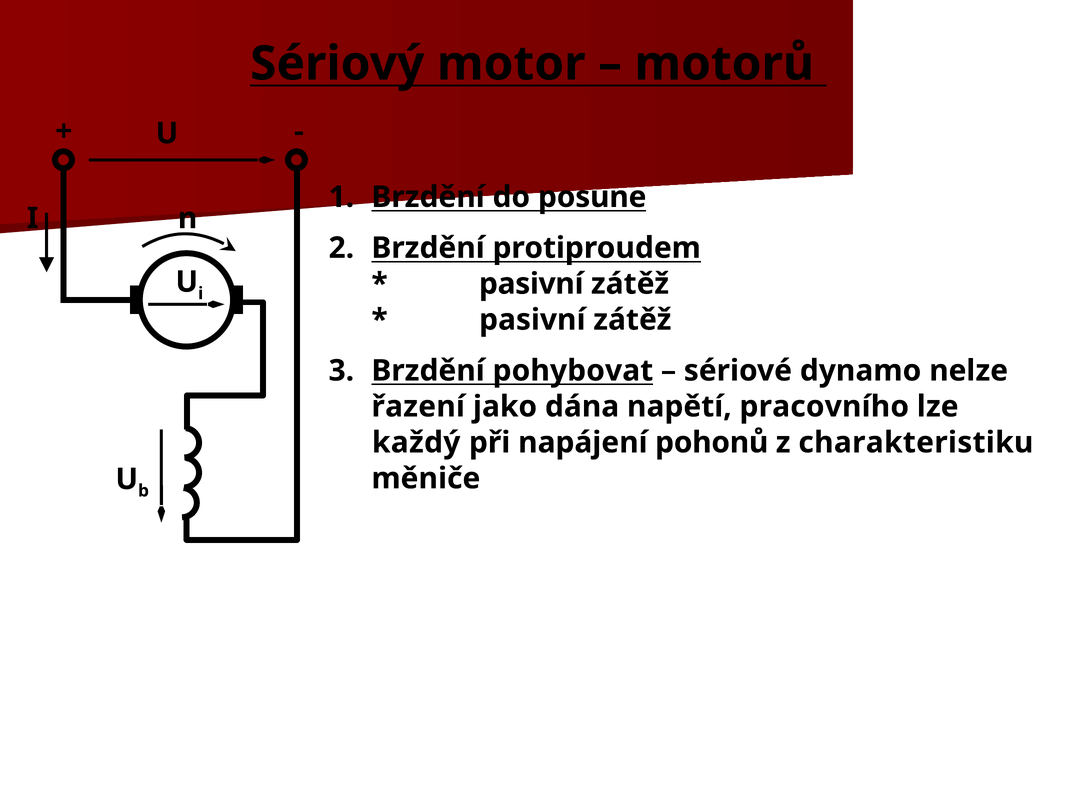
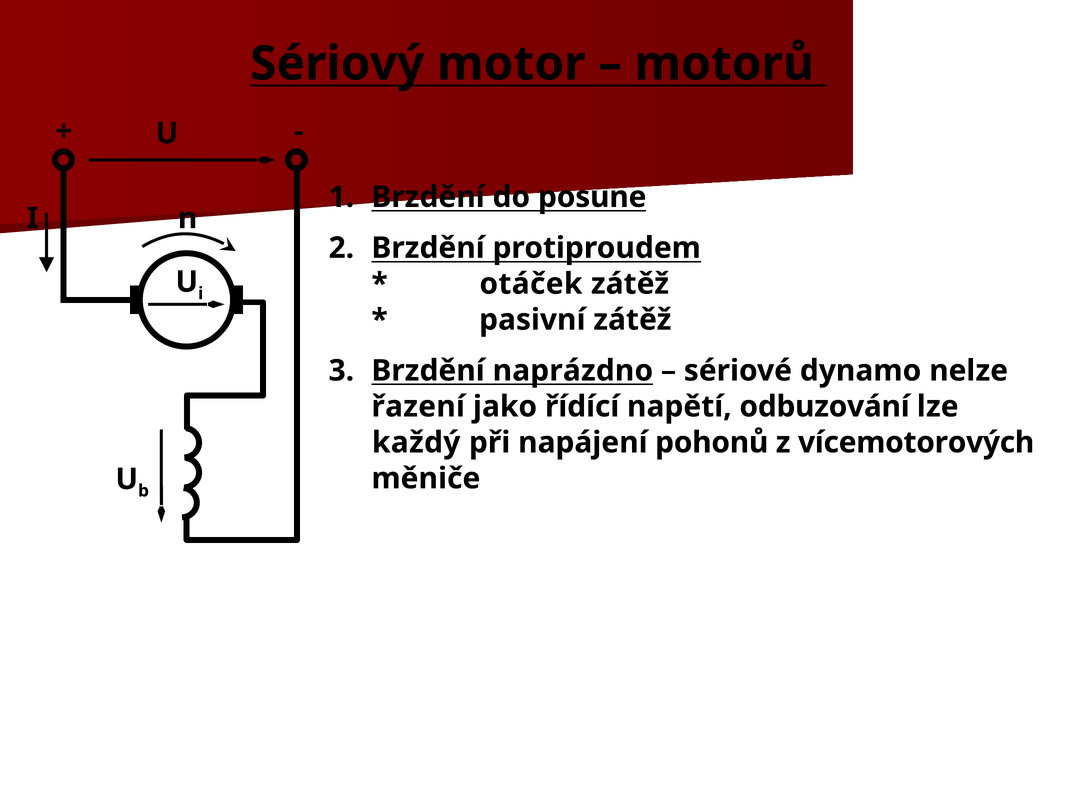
pasivní at (531, 284): pasivní -> otáček
pohybovat: pohybovat -> naprázdno
dána: dána -> řídící
pracovního: pracovního -> odbuzování
charakteristiku: charakteristiku -> vícemotorových
